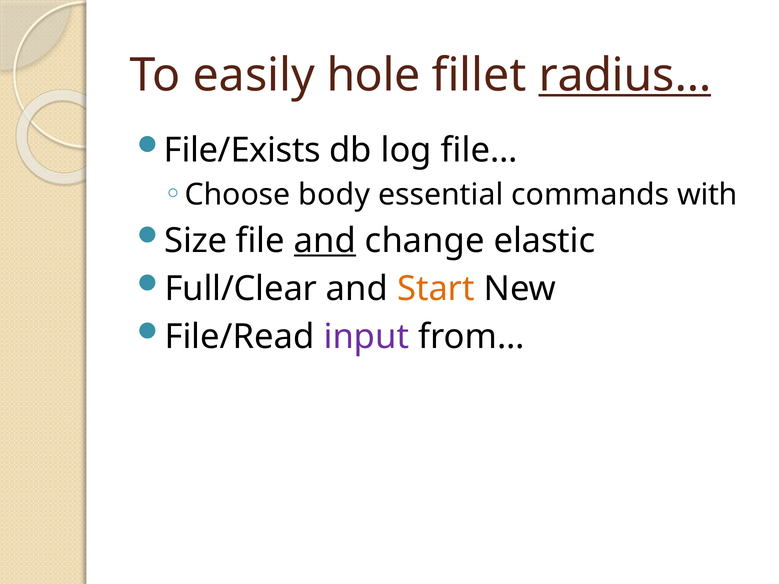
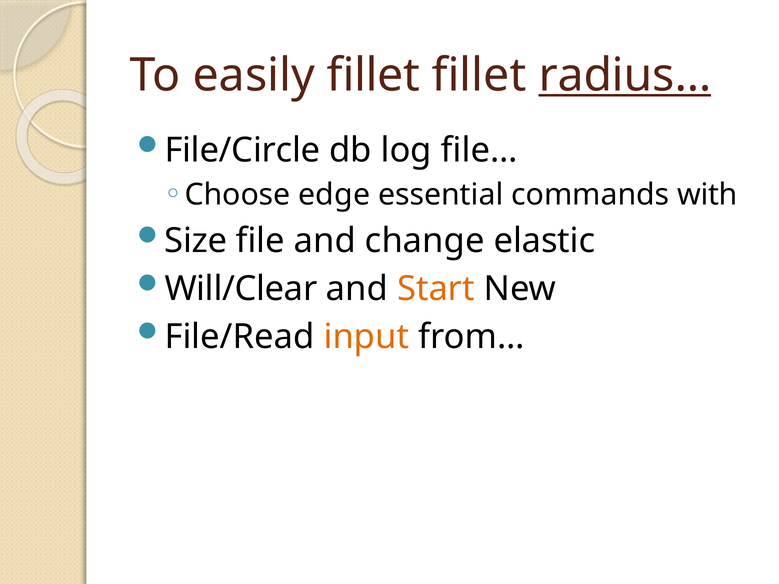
easily hole: hole -> fillet
File/Exists: File/Exists -> File/Circle
body: body -> edge
and at (325, 241) underline: present -> none
Full/Clear: Full/Clear -> Will/Clear
input colour: purple -> orange
